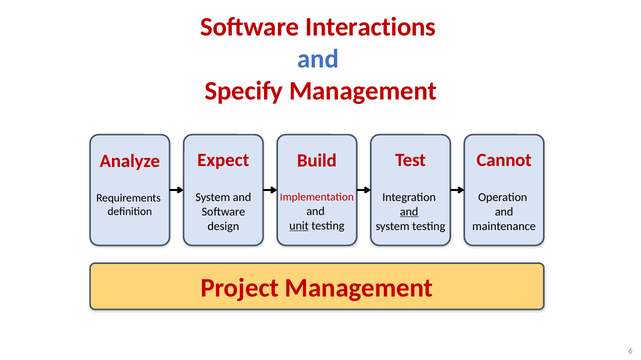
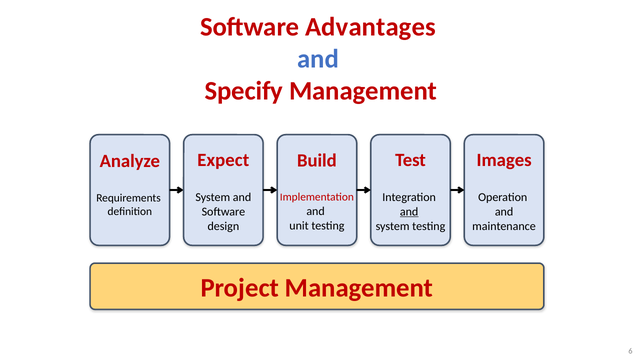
Interactions: Interactions -> Advantages
Cannot: Cannot -> Images
unit underline: present -> none
